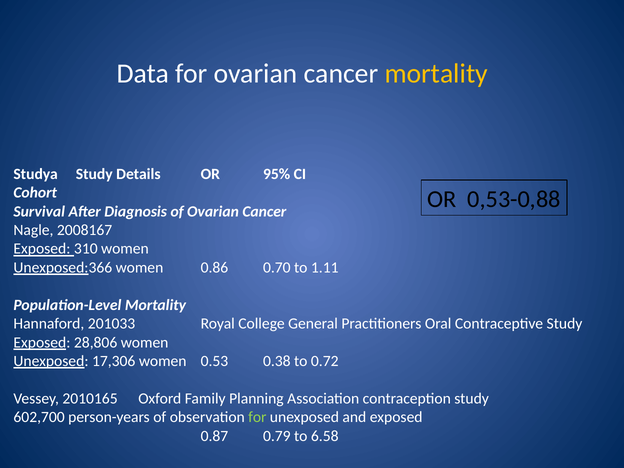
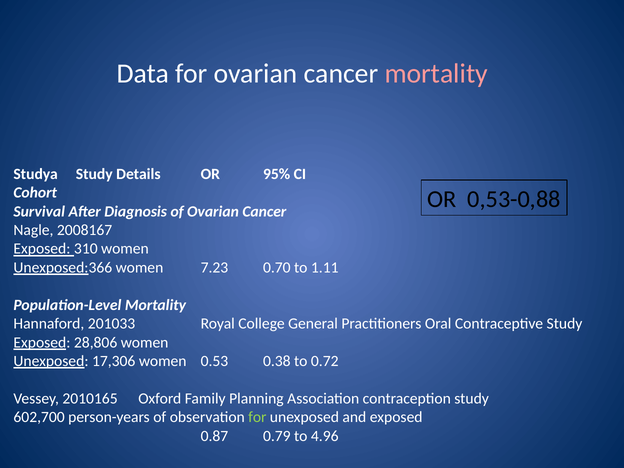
mortality at (436, 74) colour: yellow -> pink
0.86: 0.86 -> 7.23
6.58: 6.58 -> 4.96
